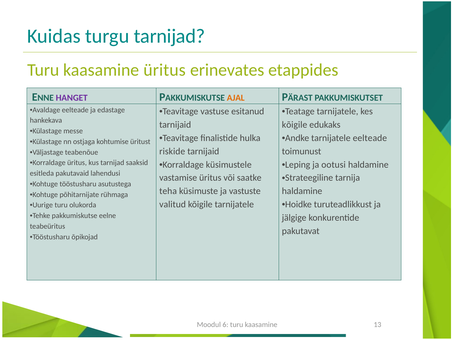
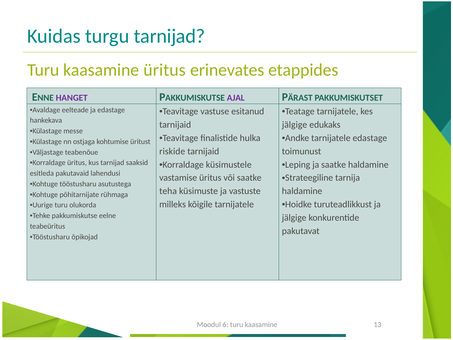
AJAL colour: orange -> purple
kõigile at (295, 125): kõigile -> jälgige
tarnijatele eelteade: eelteade -> edastage
ja ootusi: ootusi -> saatke
valitud: valitud -> milleks
